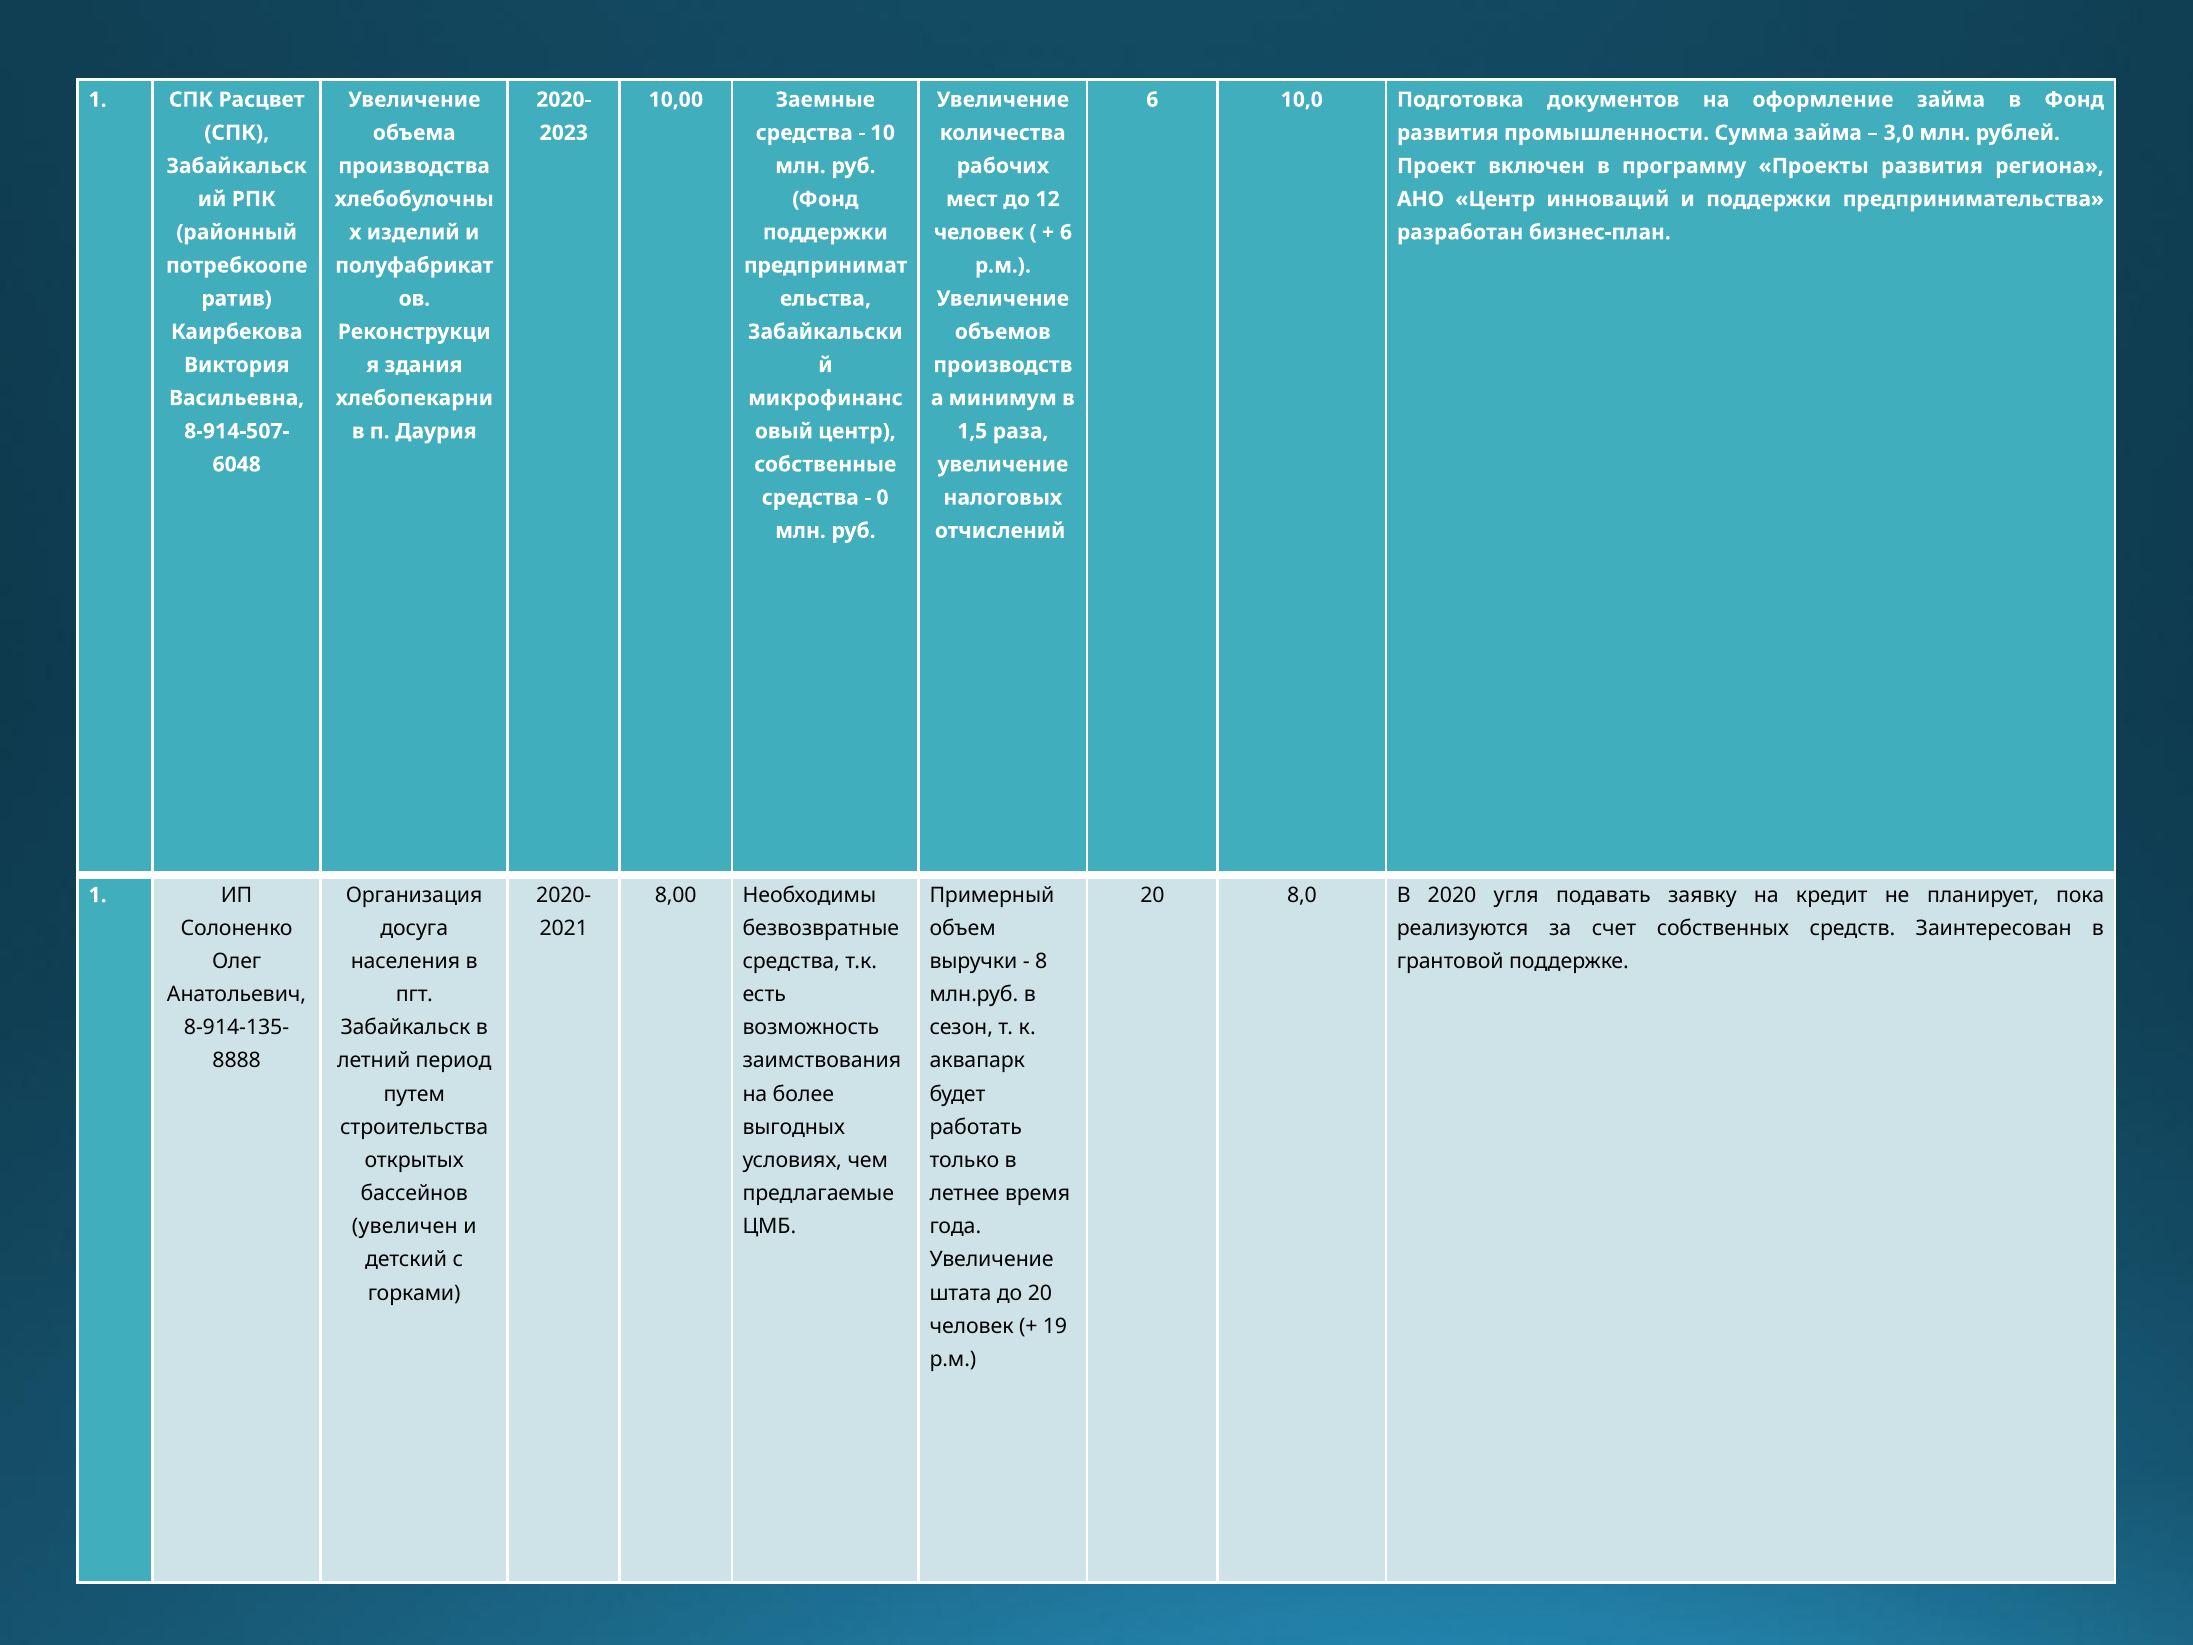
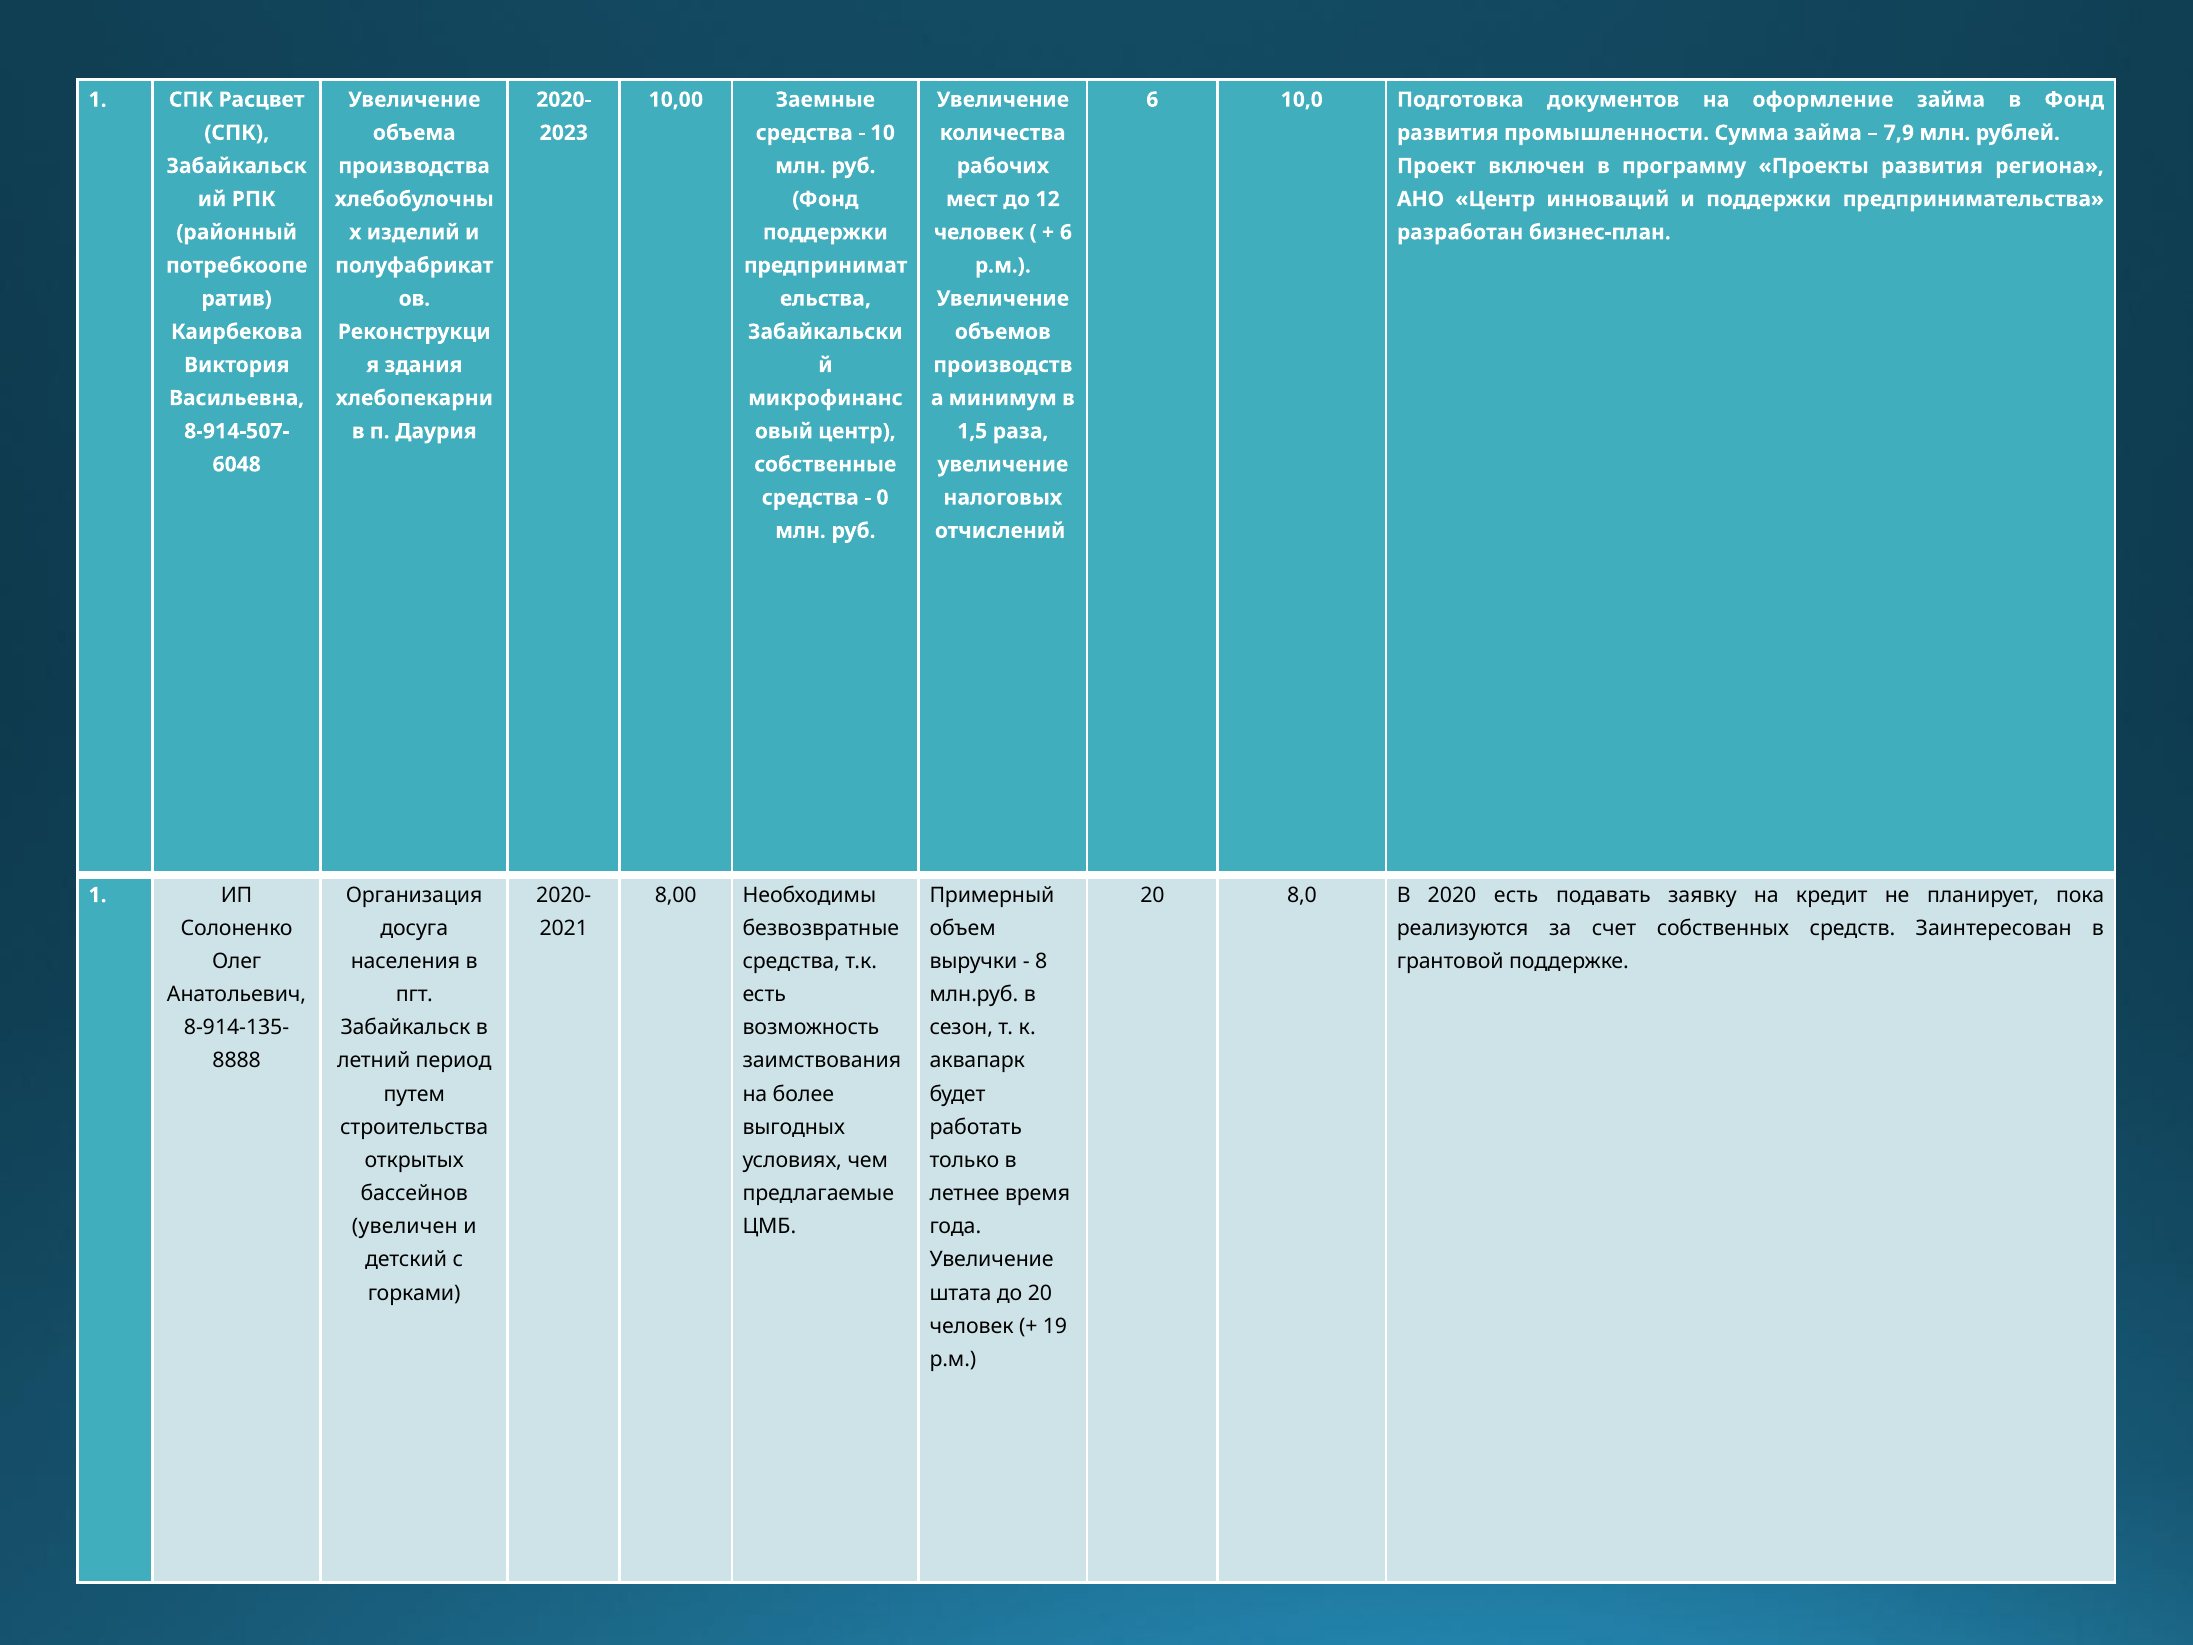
3,0: 3,0 -> 7,9
2020 угля: угля -> есть
